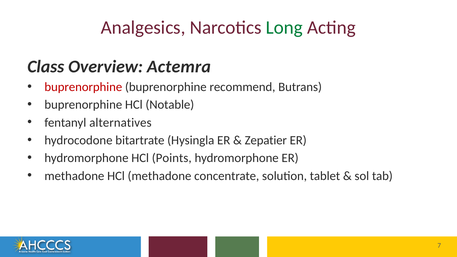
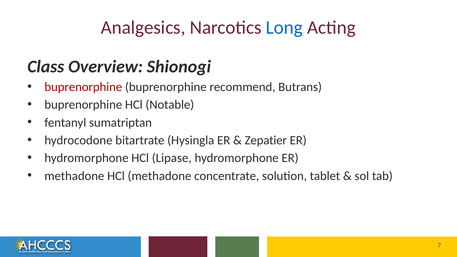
Long colour: green -> blue
Actemra: Actemra -> Shionogi
alternatives: alternatives -> sumatriptan
Points: Points -> Lipase
